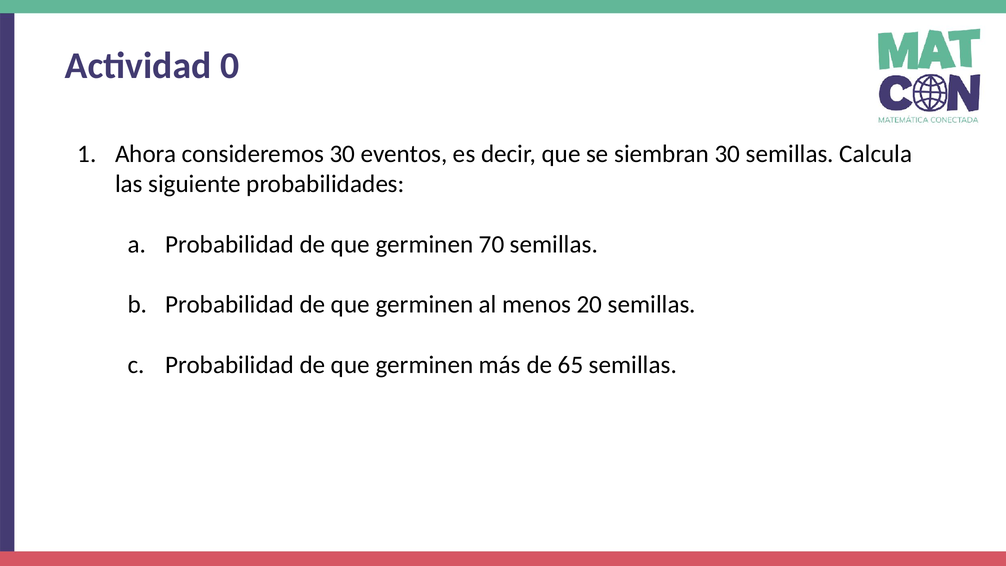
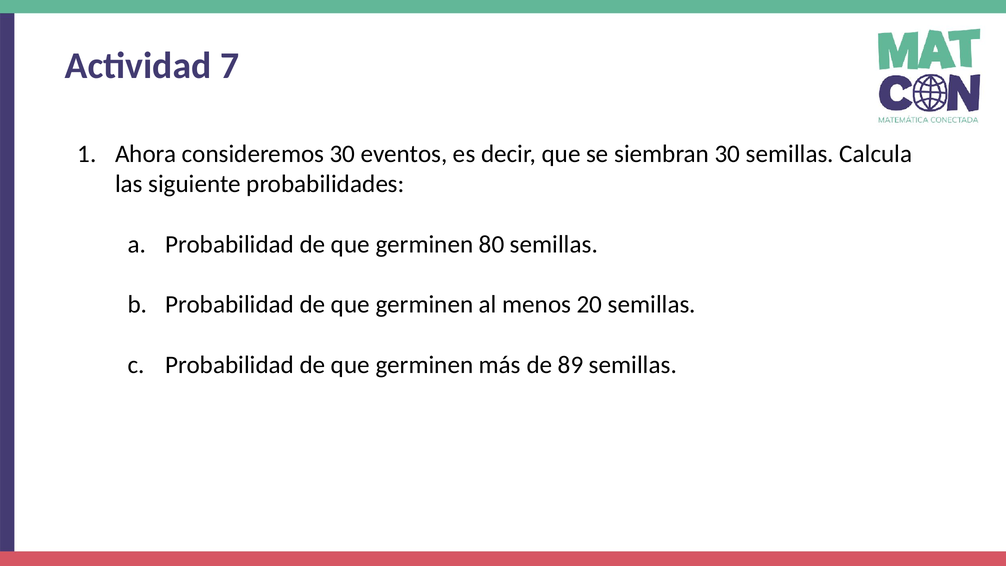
0: 0 -> 7
70: 70 -> 80
65: 65 -> 89
